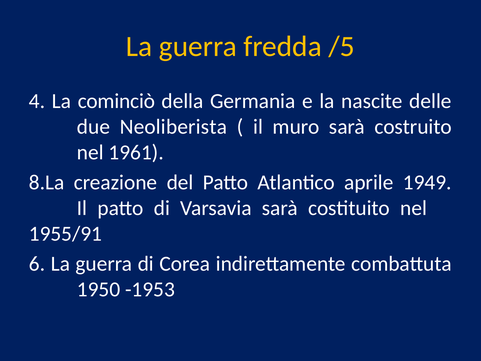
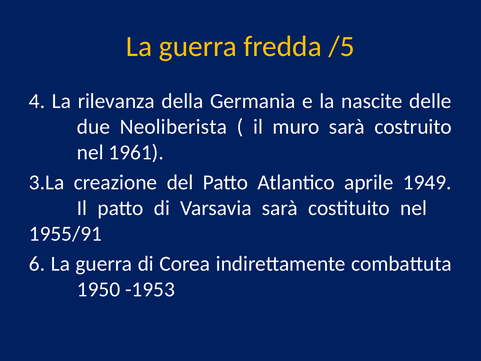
cominciò: cominciò -> rilevanza
8.La: 8.La -> 3.La
